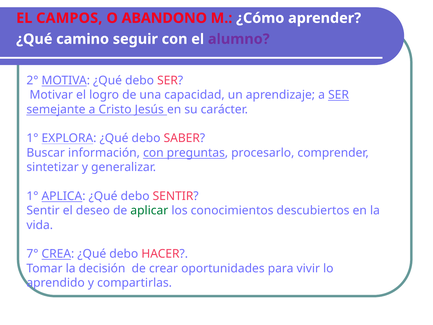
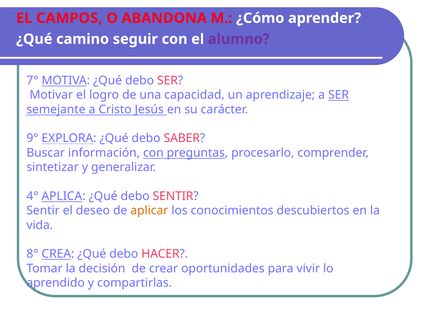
ABANDONO: ABANDONO -> ABANDONA
2°: 2° -> 7°
1° at (32, 138): 1° -> 9°
1° at (32, 196): 1° -> 4°
aplicar colour: green -> orange
7°: 7° -> 8°
